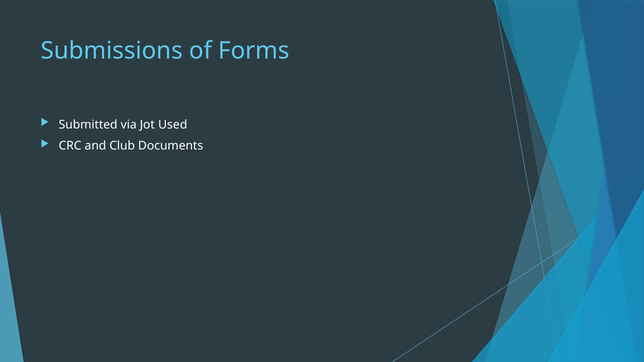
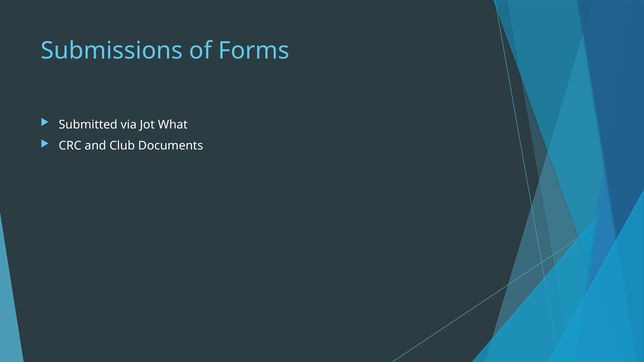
Used: Used -> What
